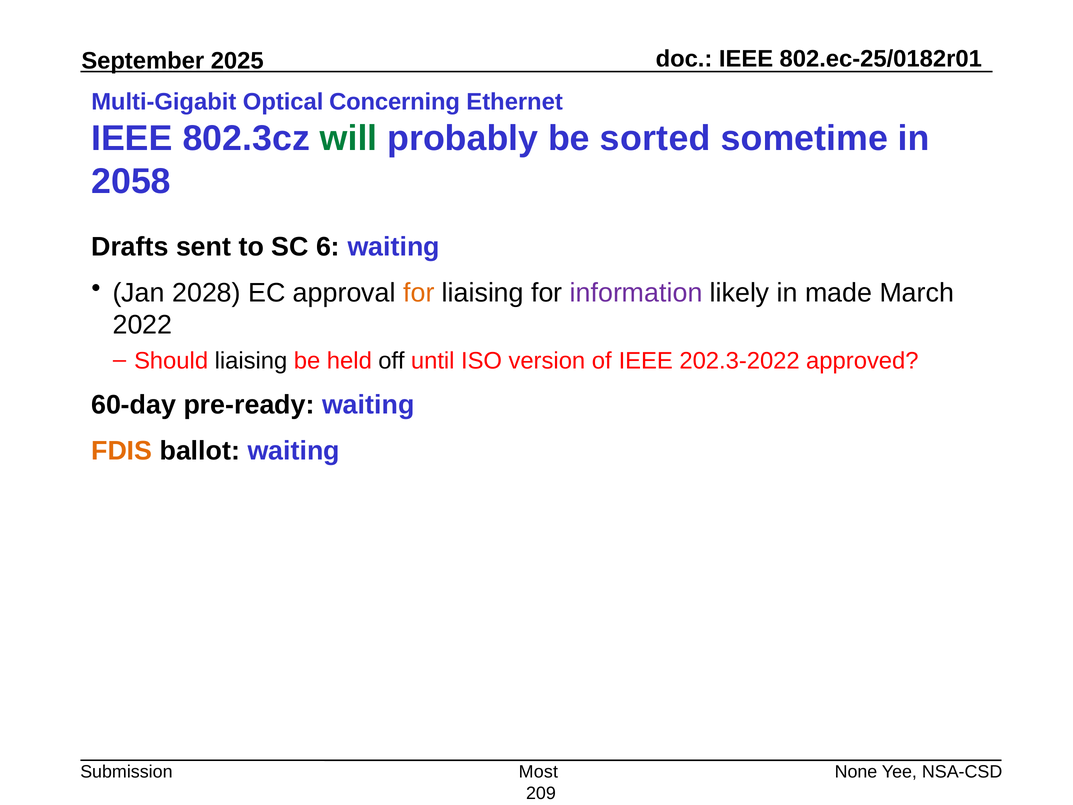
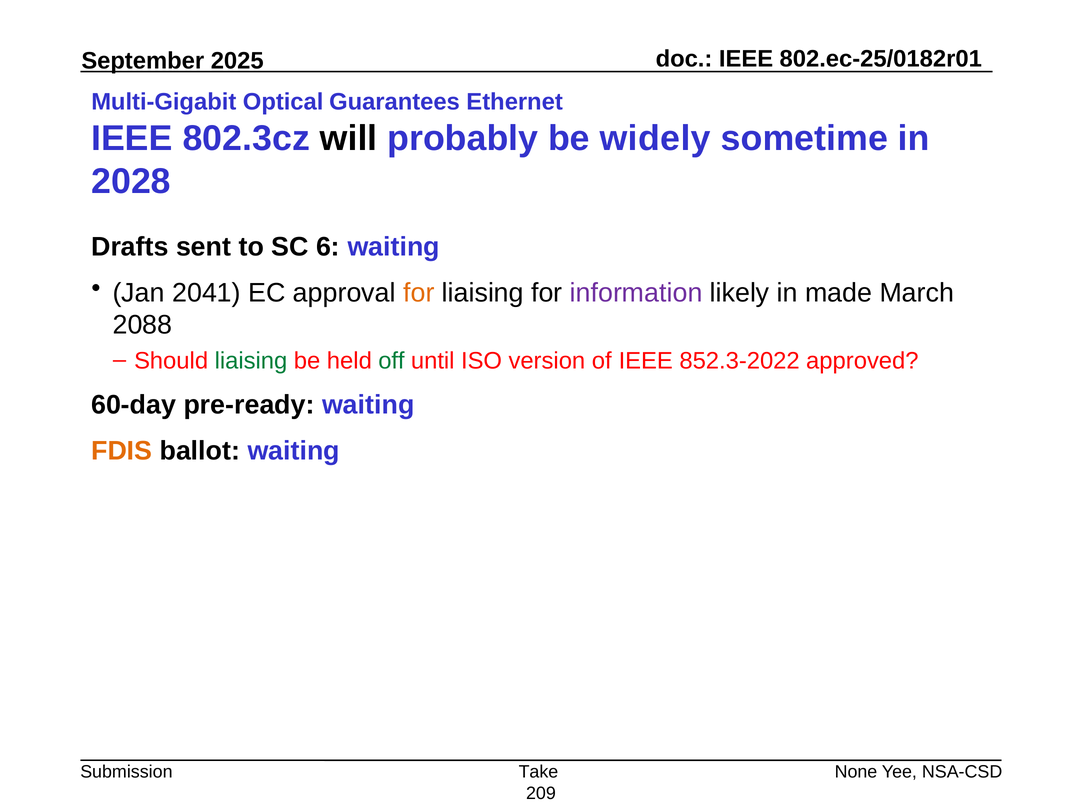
Concerning: Concerning -> Guarantees
will colour: green -> black
sorted: sorted -> widely
2058: 2058 -> 2028
2028: 2028 -> 2041
2022: 2022 -> 2088
liaising at (251, 361) colour: black -> green
off colour: black -> green
202.3-2022: 202.3-2022 -> 852.3-2022
Most: Most -> Take
